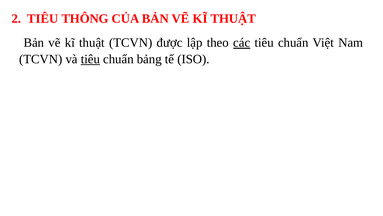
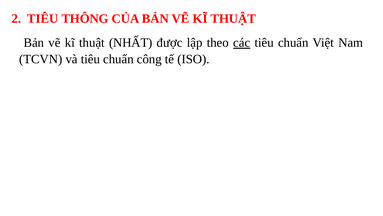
thuật TCVN: TCVN -> NHẤT
tiêu at (90, 59) underline: present -> none
bảng: bảng -> công
